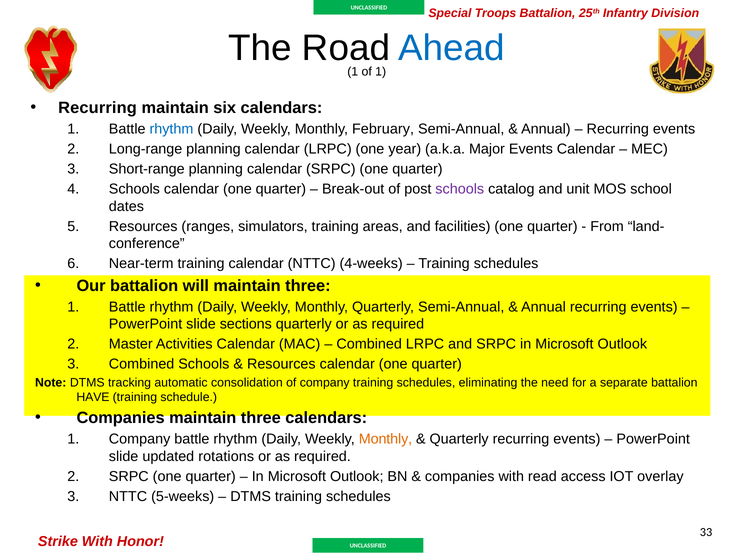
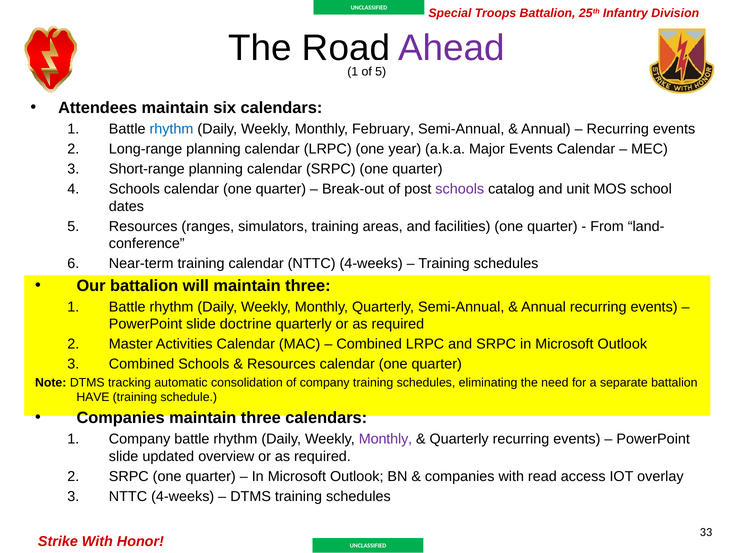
Ahead colour: blue -> purple
of 1: 1 -> 5
Recurring at (98, 108): Recurring -> Attendees
sections: sections -> doctrine
Monthly at (385, 440) colour: orange -> purple
rotations: rotations -> overview
5-weeks at (183, 497): 5-weeks -> 4-weeks
